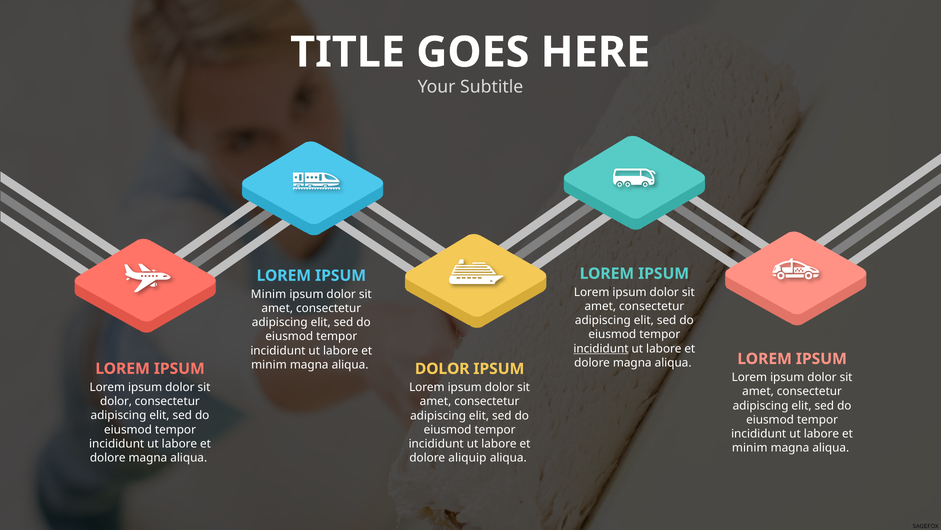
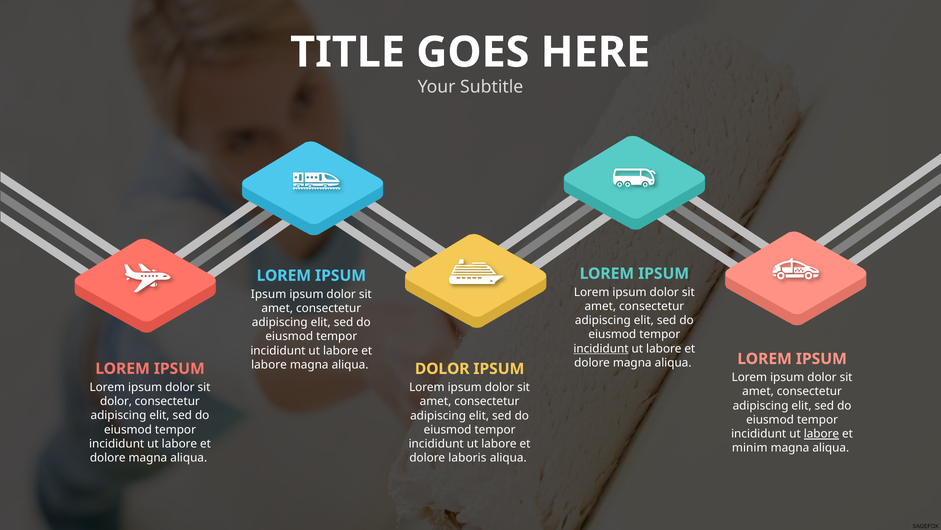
Minim at (269, 294): Minim -> Ipsum
minim at (269, 364): minim -> labore
labore at (821, 433) underline: none -> present
aliquip: aliquip -> laboris
